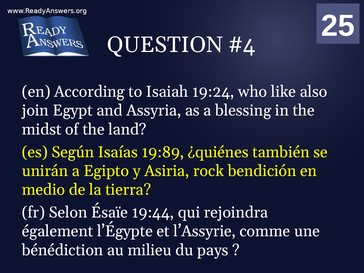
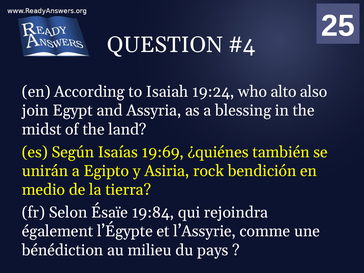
like: like -> alto
19:89: 19:89 -> 19:69
19:44: 19:44 -> 19:84
